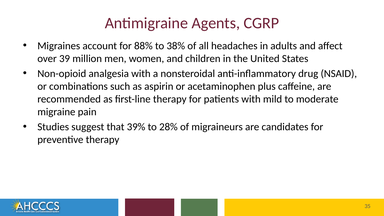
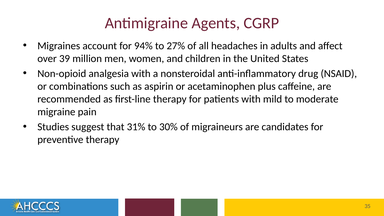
88%: 88% -> 94%
38%: 38% -> 27%
39%: 39% -> 31%
28%: 28% -> 30%
